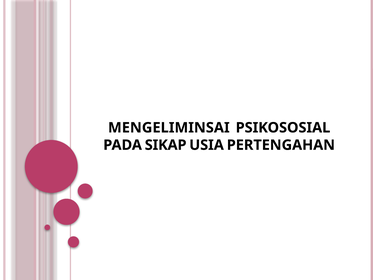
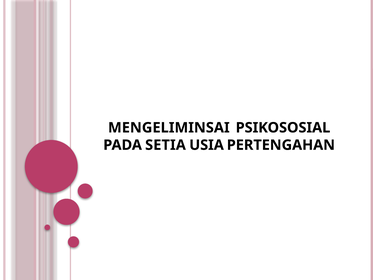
SIKAP: SIKAP -> SETIA
